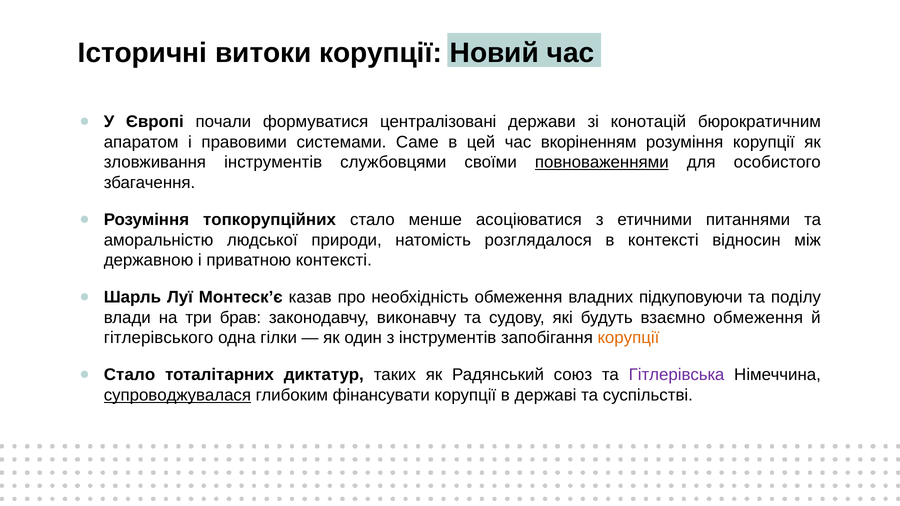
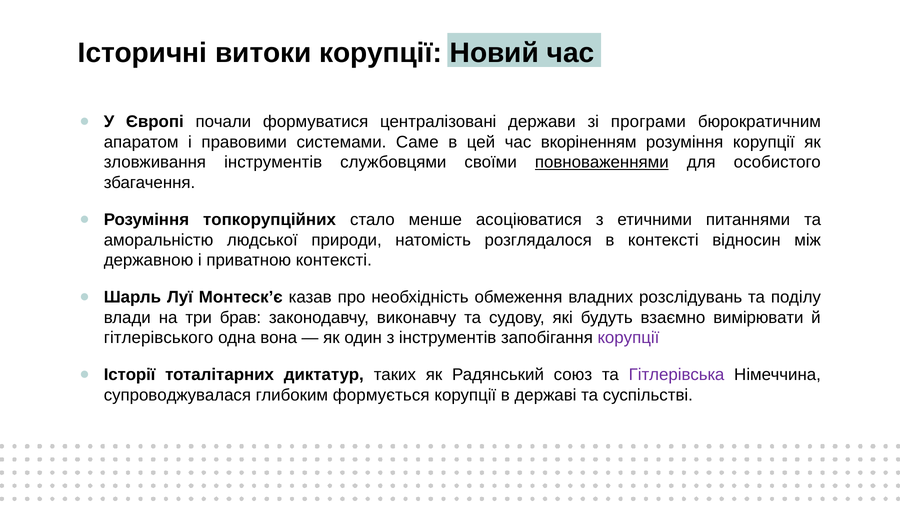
конотацій: конотацій -> програми
підкуповуючи: підкуповуючи -> розслідувань
взаємно обмеження: обмеження -> вимірювати
гілки: гілки -> вона
корупції at (628, 338) colour: orange -> purple
Стало at (129, 375): Стало -> Історії
супроводжувалася underline: present -> none
фінансувати: фінансувати -> формується
